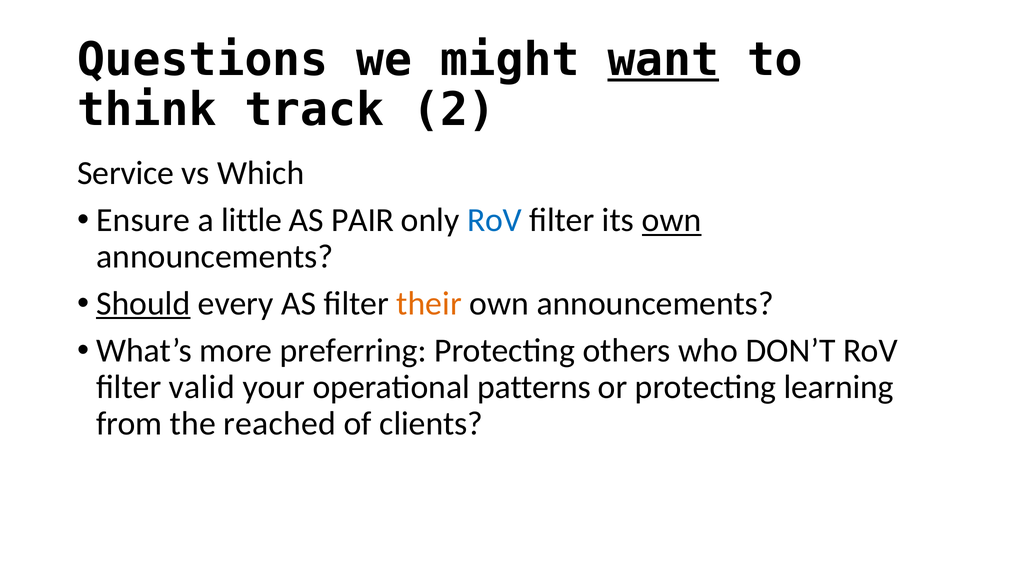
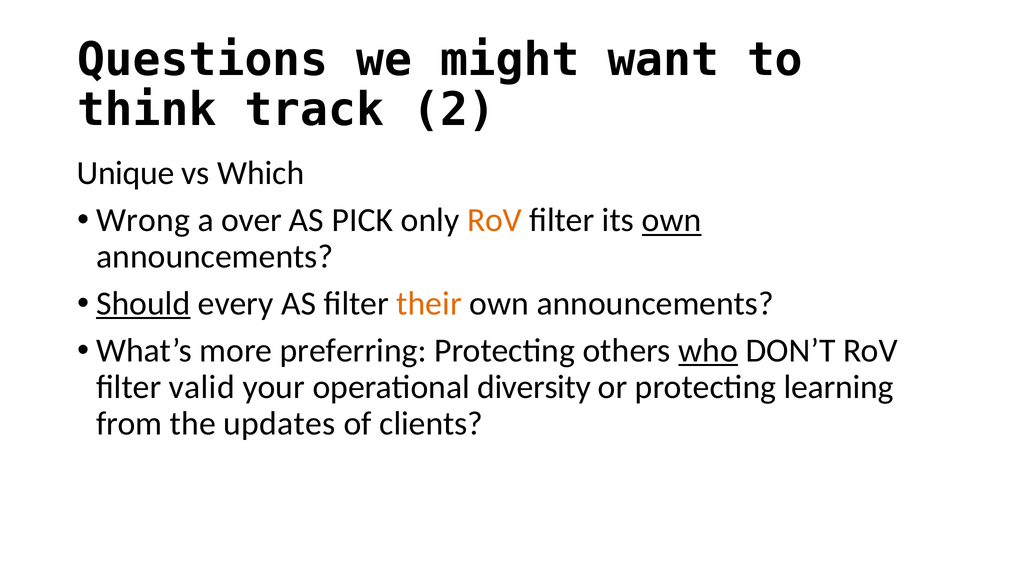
want underline: present -> none
Service: Service -> Unique
Ensure: Ensure -> Wrong
little: little -> over
PAIR: PAIR -> PICK
RoV at (494, 220) colour: blue -> orange
who underline: none -> present
patterns: patterns -> diversity
reached: reached -> updates
